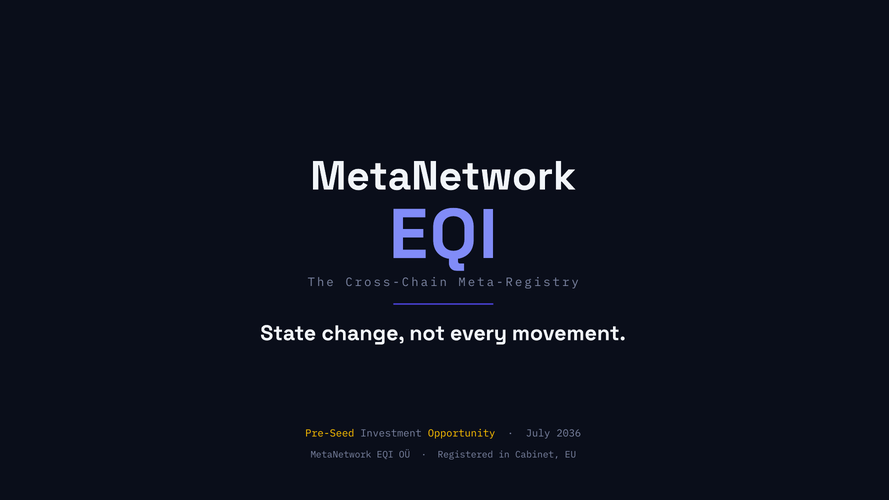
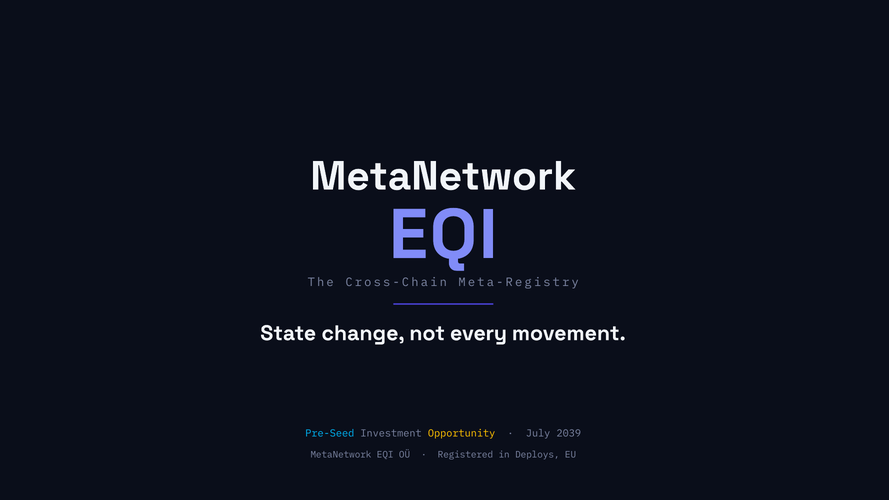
Pre-Seed colour: yellow -> light blue
2036: 2036 -> 2039
Cabinet: Cabinet -> Deploys
